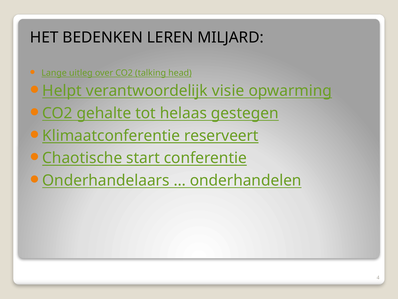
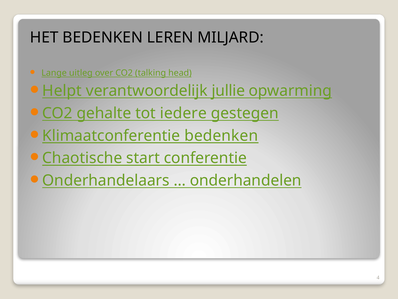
visie: visie -> jullie
helaas: helaas -> iedere
Klimaatconferentie reserveert: reserveert -> bedenken
